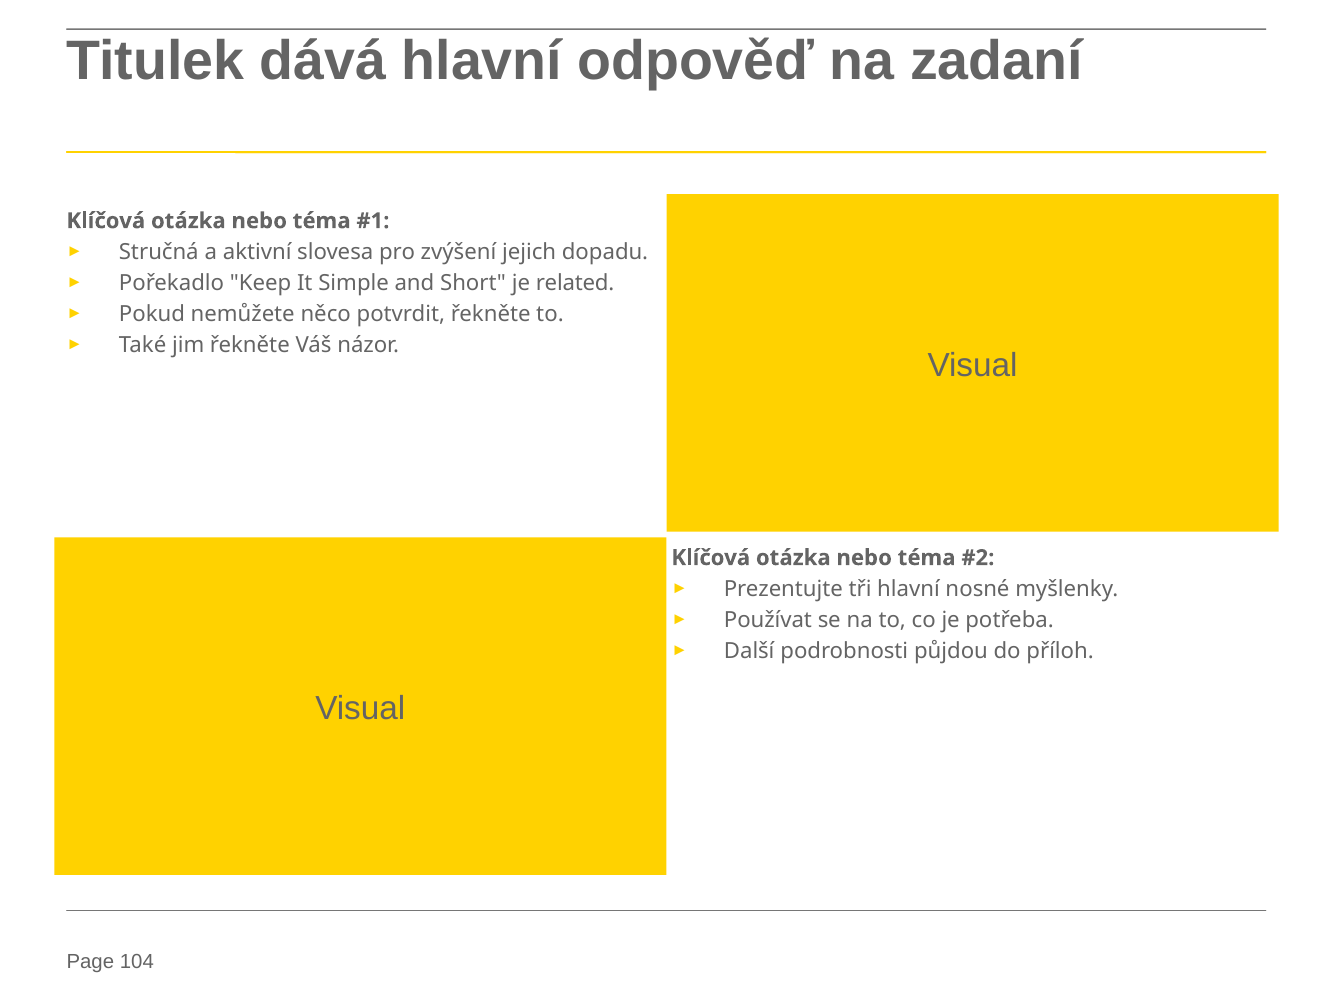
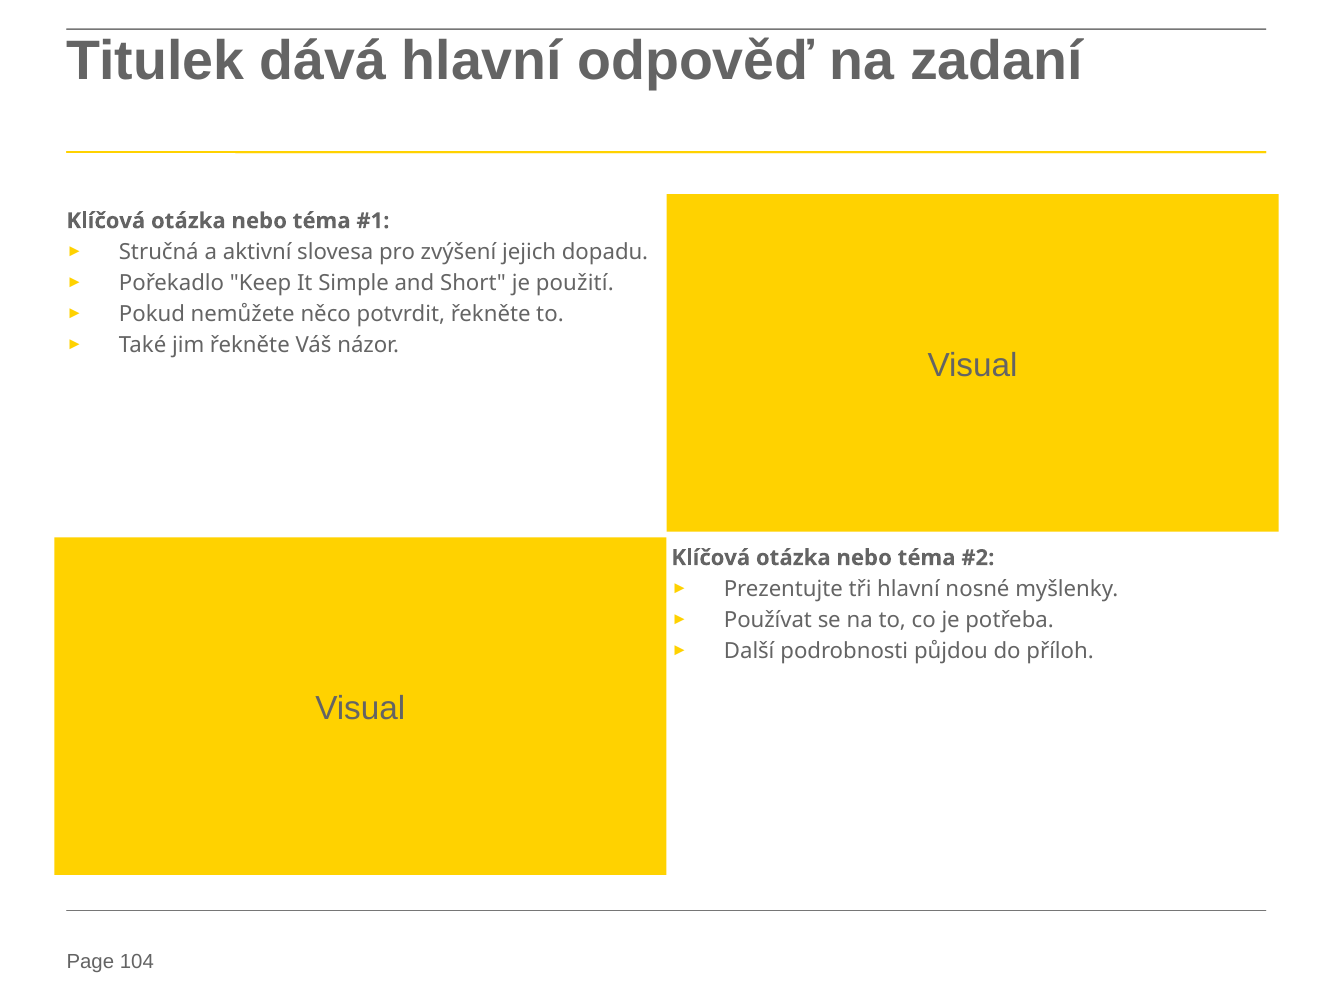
related: related -> použití
